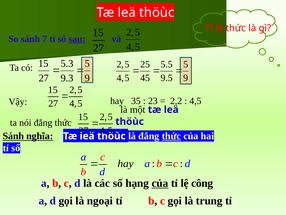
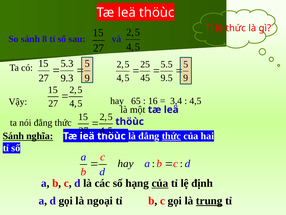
7: 7 -> 8
sau underline: present -> none
35: 35 -> 65
23: 23 -> 16
2,2: 2,2 -> 3,4
công: công -> định
trung underline: none -> present
